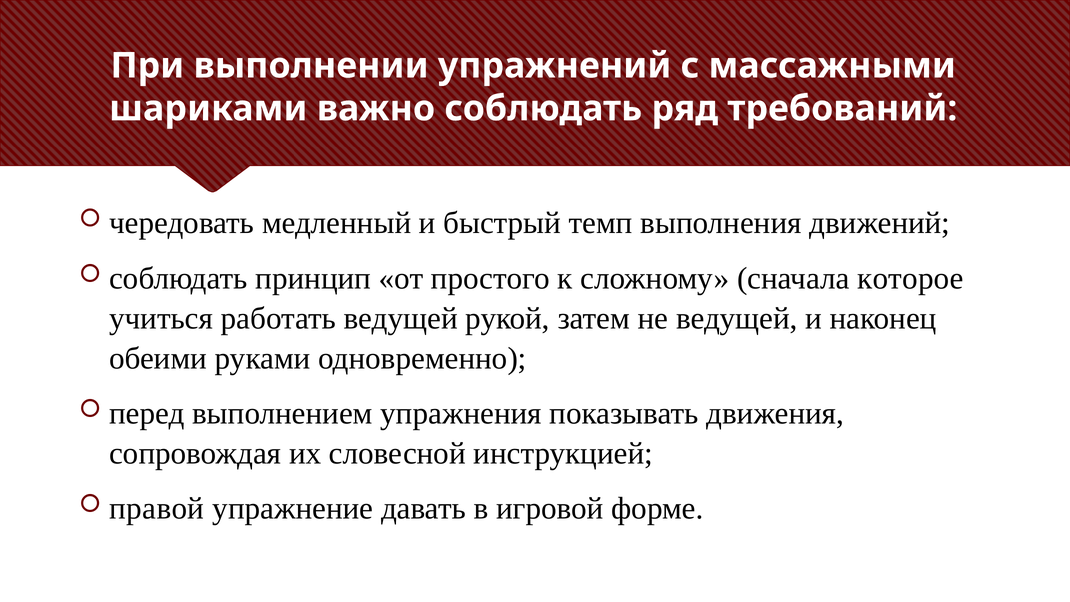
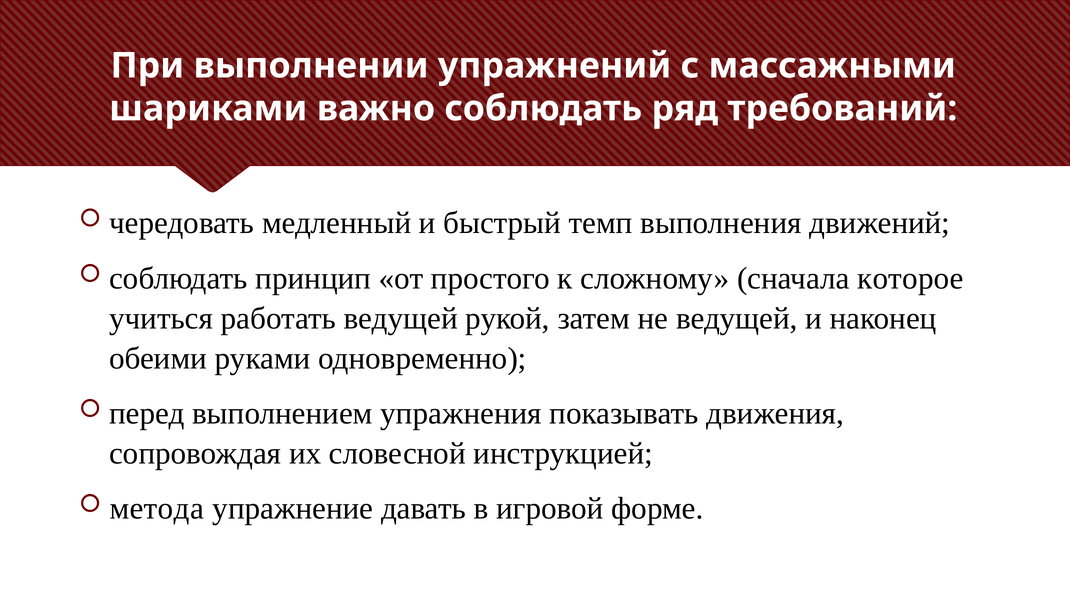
правой: правой -> метода
